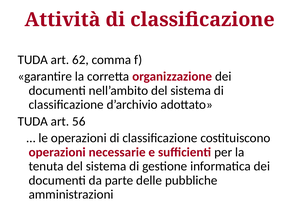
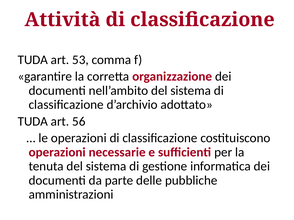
62: 62 -> 53
